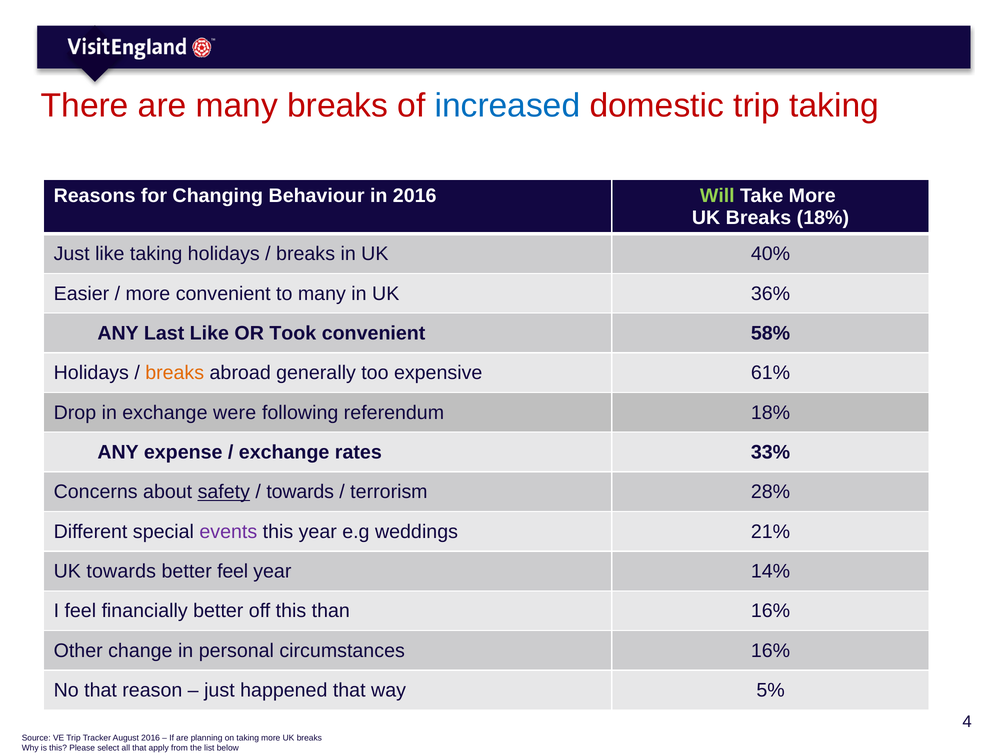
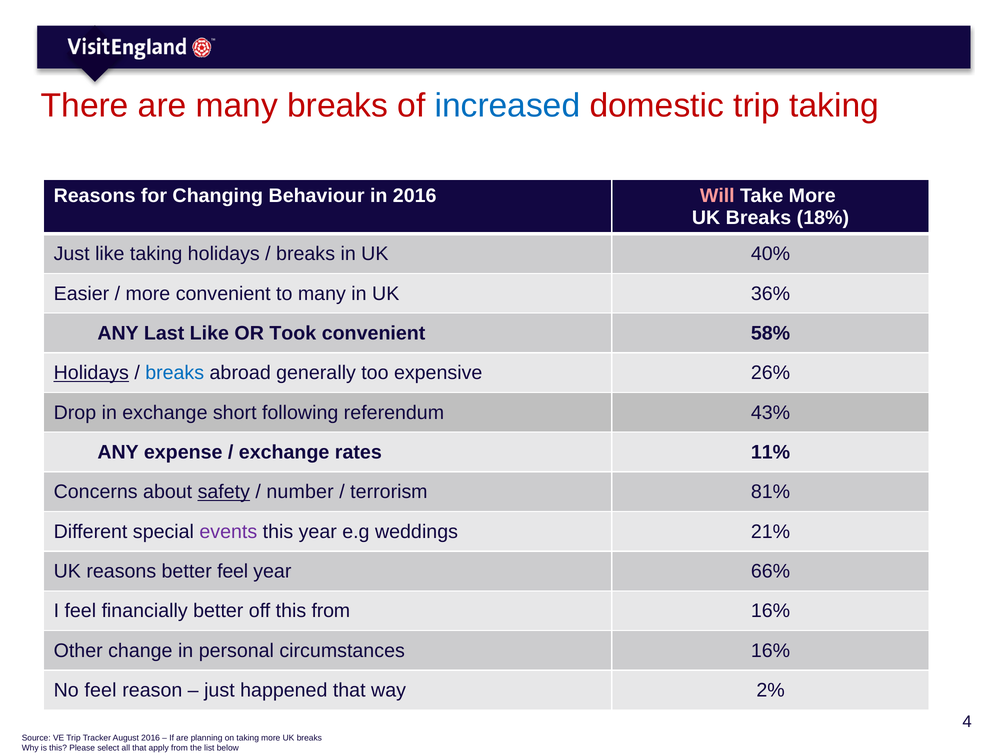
Will colour: light green -> pink
Holidays at (91, 373) underline: none -> present
breaks at (175, 373) colour: orange -> blue
61%: 61% -> 26%
were: were -> short
referendum 18%: 18% -> 43%
33%: 33% -> 11%
towards at (300, 492): towards -> number
28%: 28% -> 81%
UK towards: towards -> reasons
14%: 14% -> 66%
this than: than -> from
No that: that -> feel
5%: 5% -> 2%
